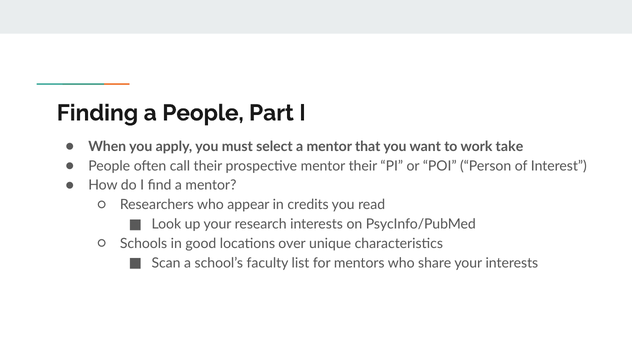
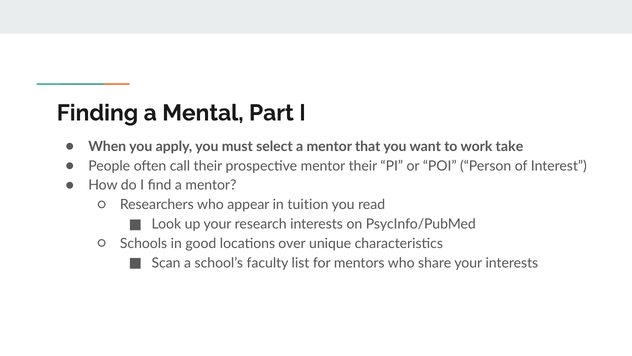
a People: People -> Mental
credits: credits -> tuition
